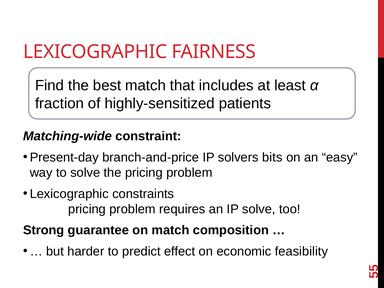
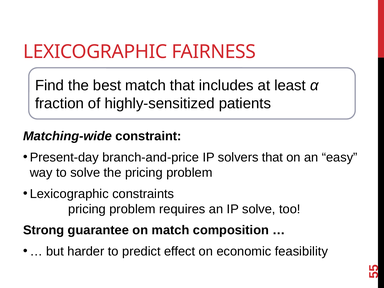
solvers bits: bits -> that
